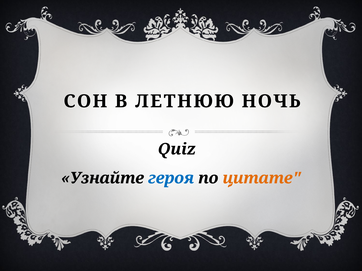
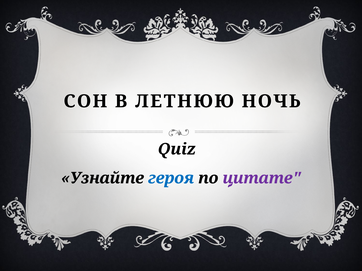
цитате colour: orange -> purple
